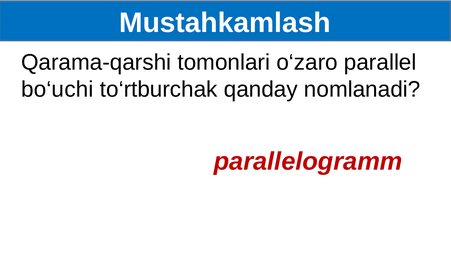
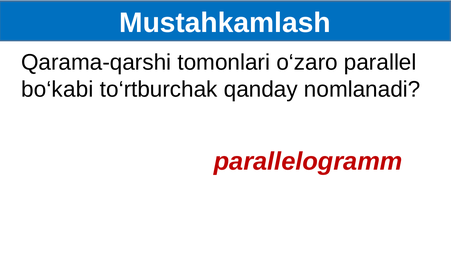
bo‘uchi: bo‘uchi -> bo‘kabi
